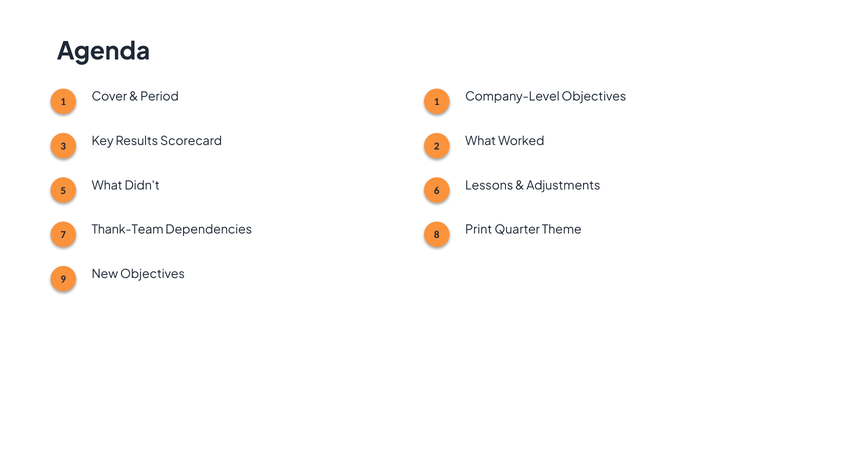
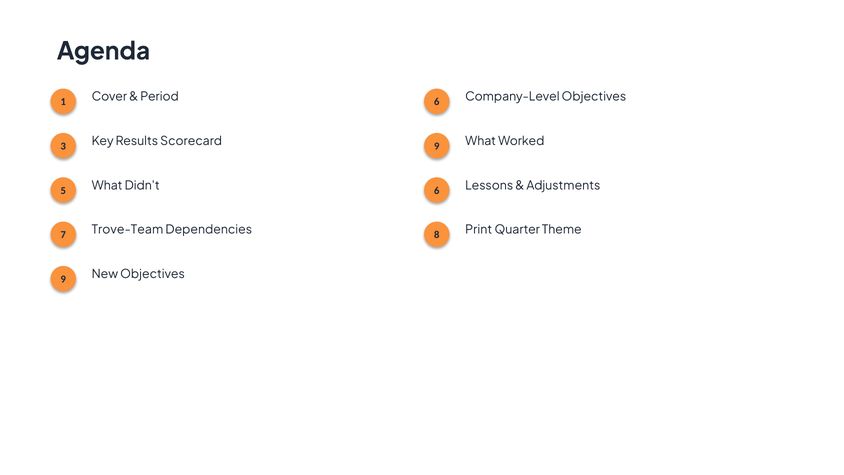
Period 1: 1 -> 6
Scorecard 2: 2 -> 9
Thank-Team: Thank-Team -> Trove-Team
